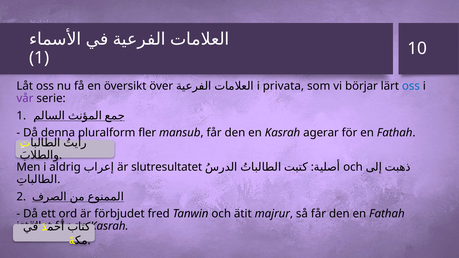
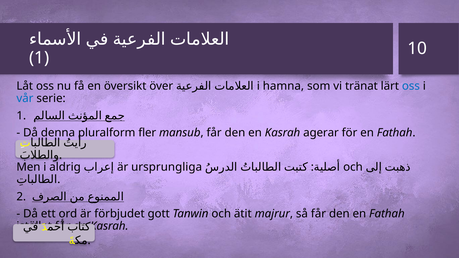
privata: privata -> hamna
börjar: börjar -> tränat
vår colour: purple -> blue
slutresultatet: slutresultatet -> ursprungliga
fred: fred -> gott
